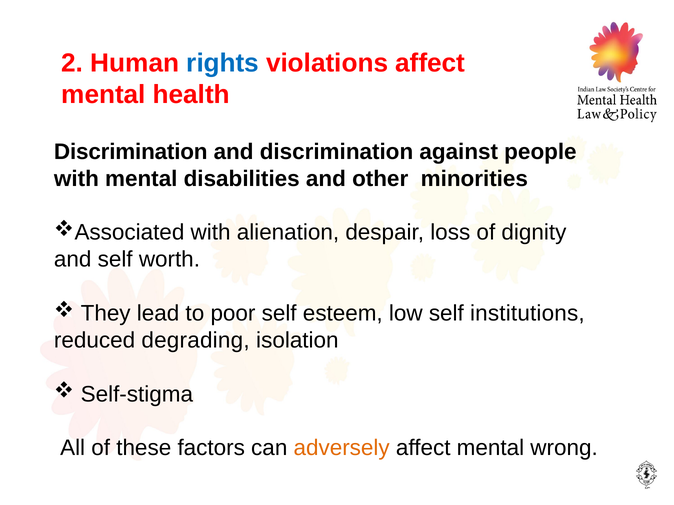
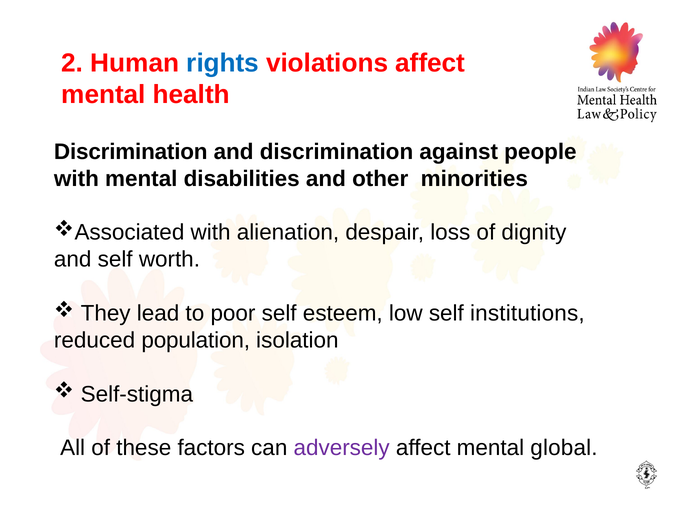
degrading: degrading -> population
adversely colour: orange -> purple
wrong: wrong -> global
